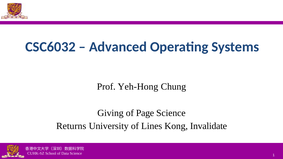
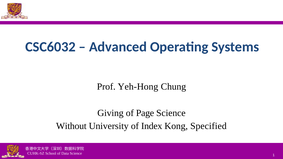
Returns: Returns -> Without
Lines: Lines -> Index
Invalidate: Invalidate -> Specified
